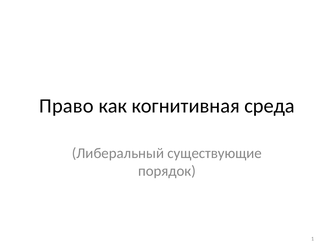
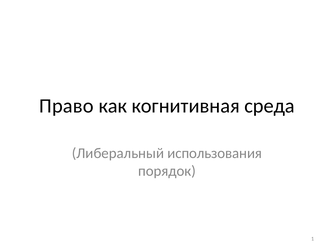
существующие: существующие -> использования
